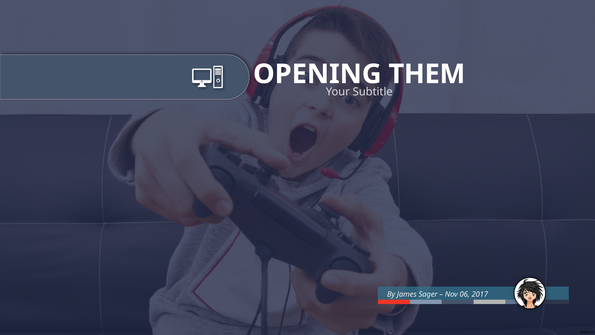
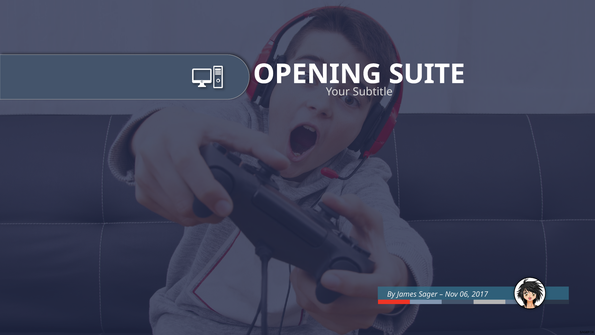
THEM: THEM -> SUITE
